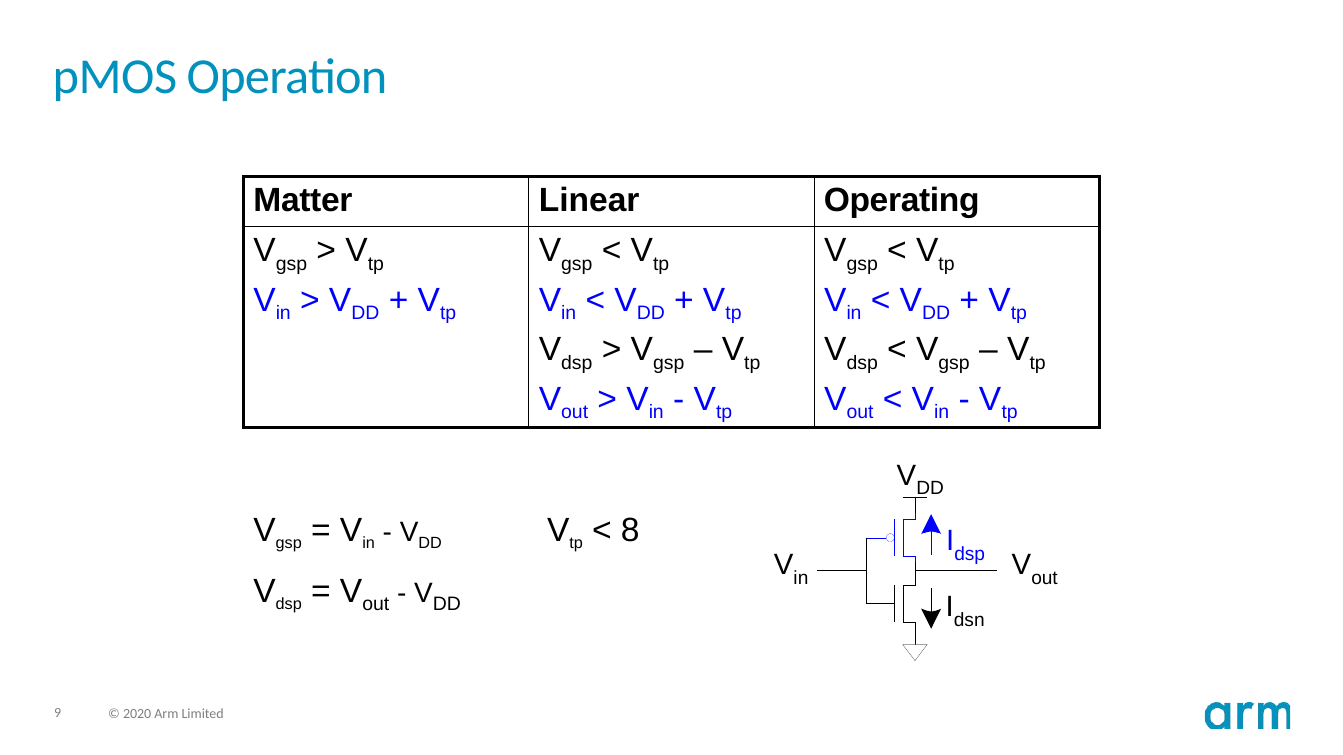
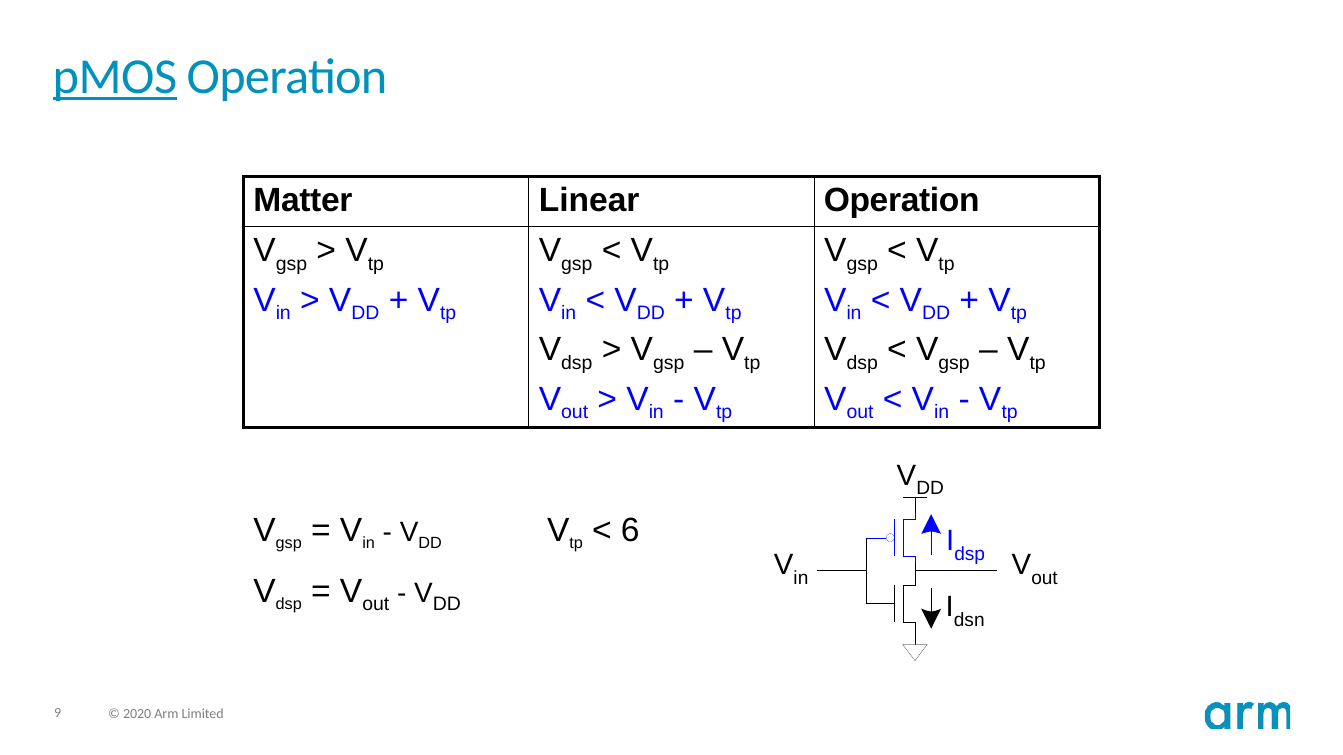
pMOS underline: none -> present
Linear Operating: Operating -> Operation
8: 8 -> 6
